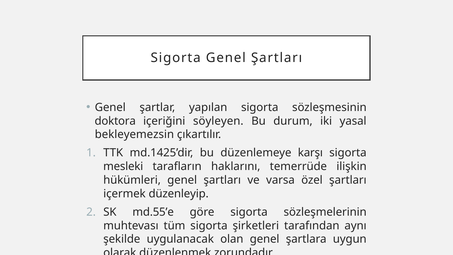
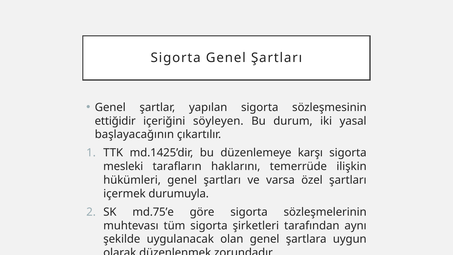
doktora: doktora -> ettiğidir
bekleyemezsin: bekleyemezsin -> başlayacağının
düzenleyip: düzenleyip -> durumuyla
md.55’e: md.55’e -> md.75’e
